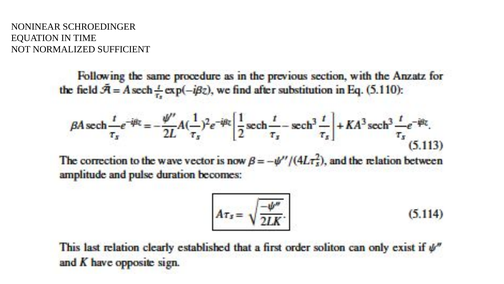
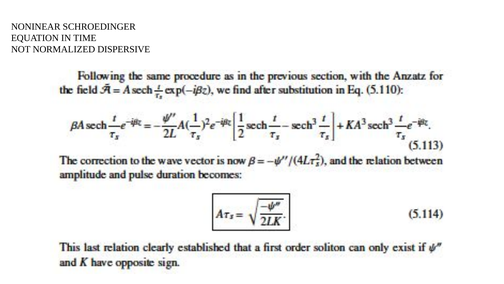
SUFFICIENT: SUFFICIENT -> DISPERSIVE
